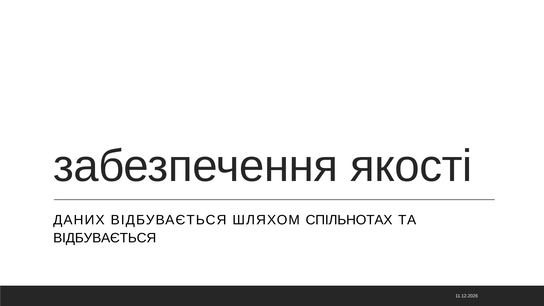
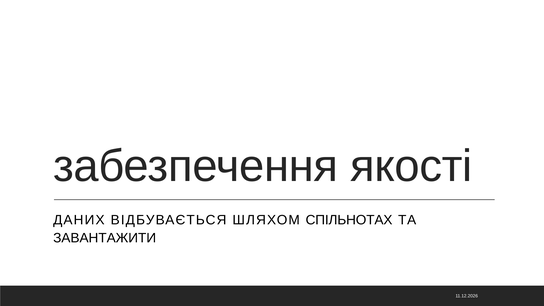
ВІДБУВАЄТЬСЯ at (105, 238): ВІДБУВАЄТЬСЯ -> ЗАВАНТАЖИТИ
